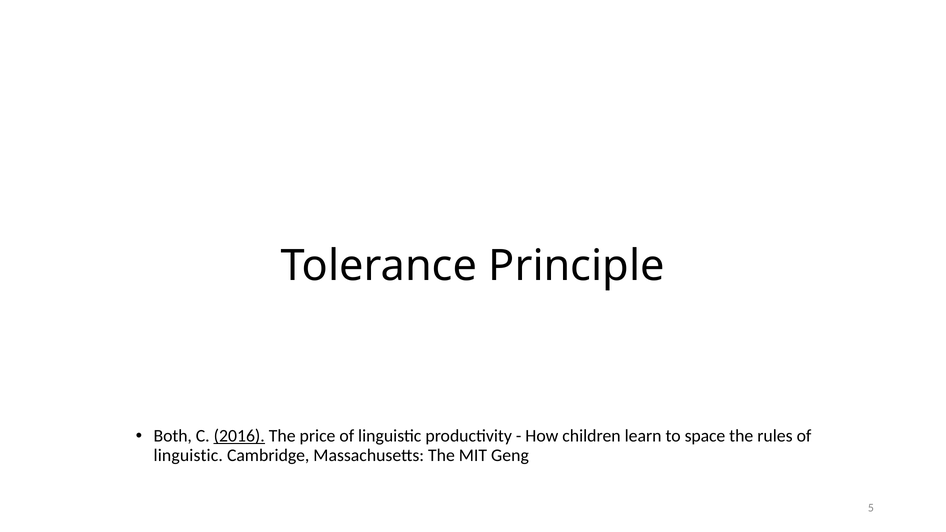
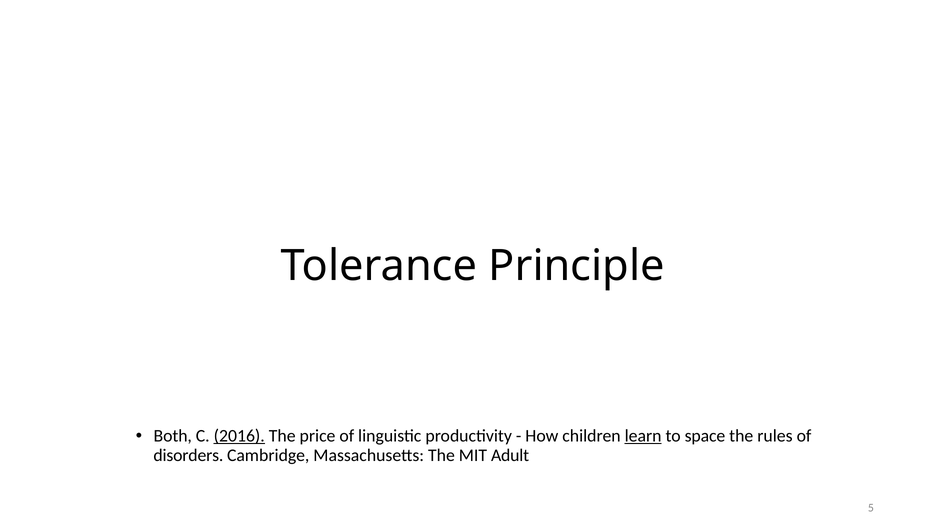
learn underline: none -> present
linguistic at (188, 455): linguistic -> disorders
Geng: Geng -> Adult
